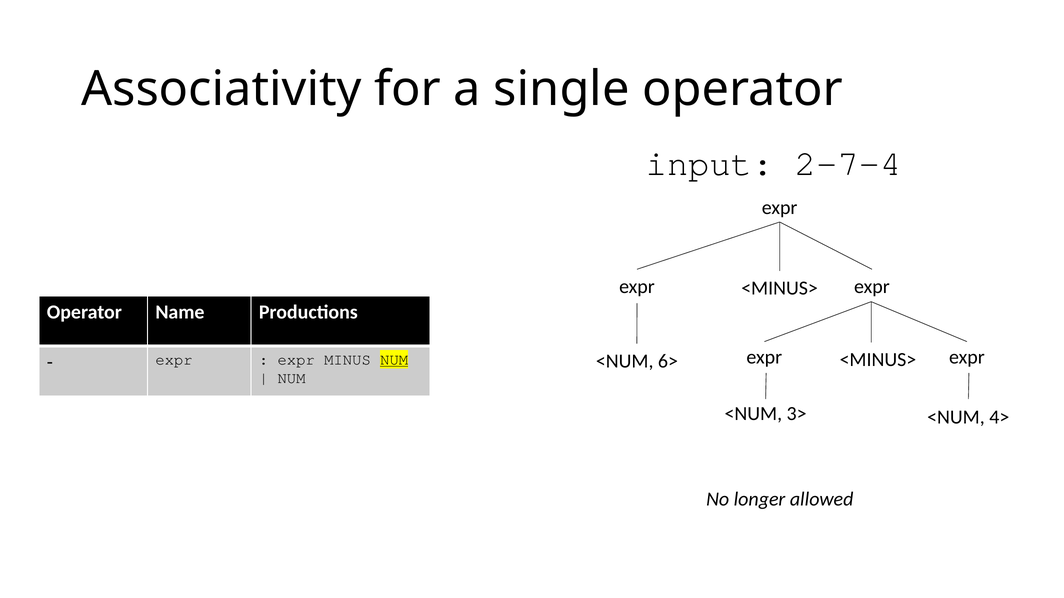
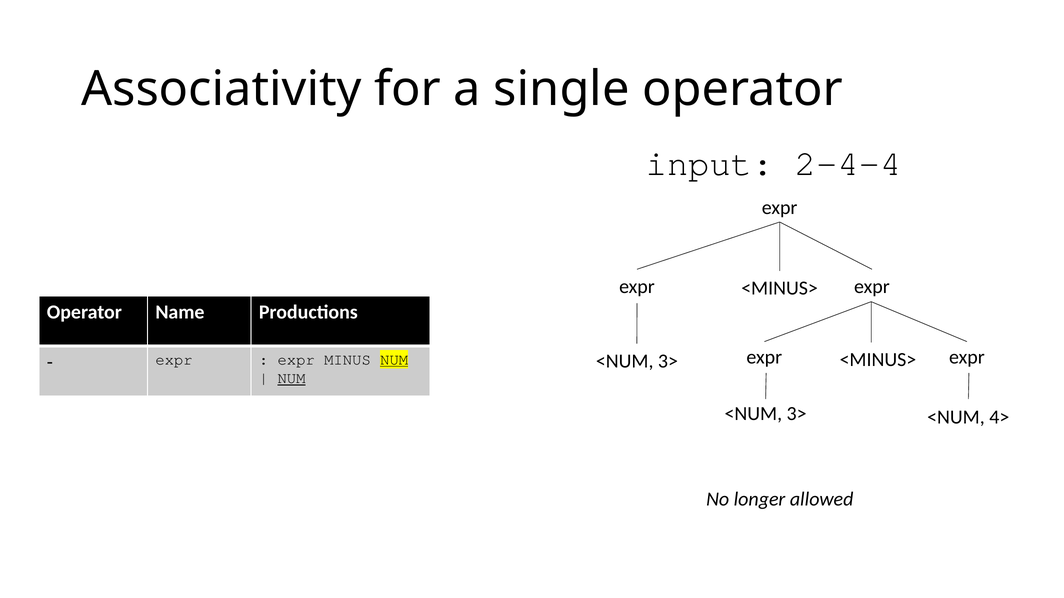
2-7-4: 2-7-4 -> 2-4-4
6> at (668, 361): 6> -> 3>
NUM at (292, 378) underline: none -> present
